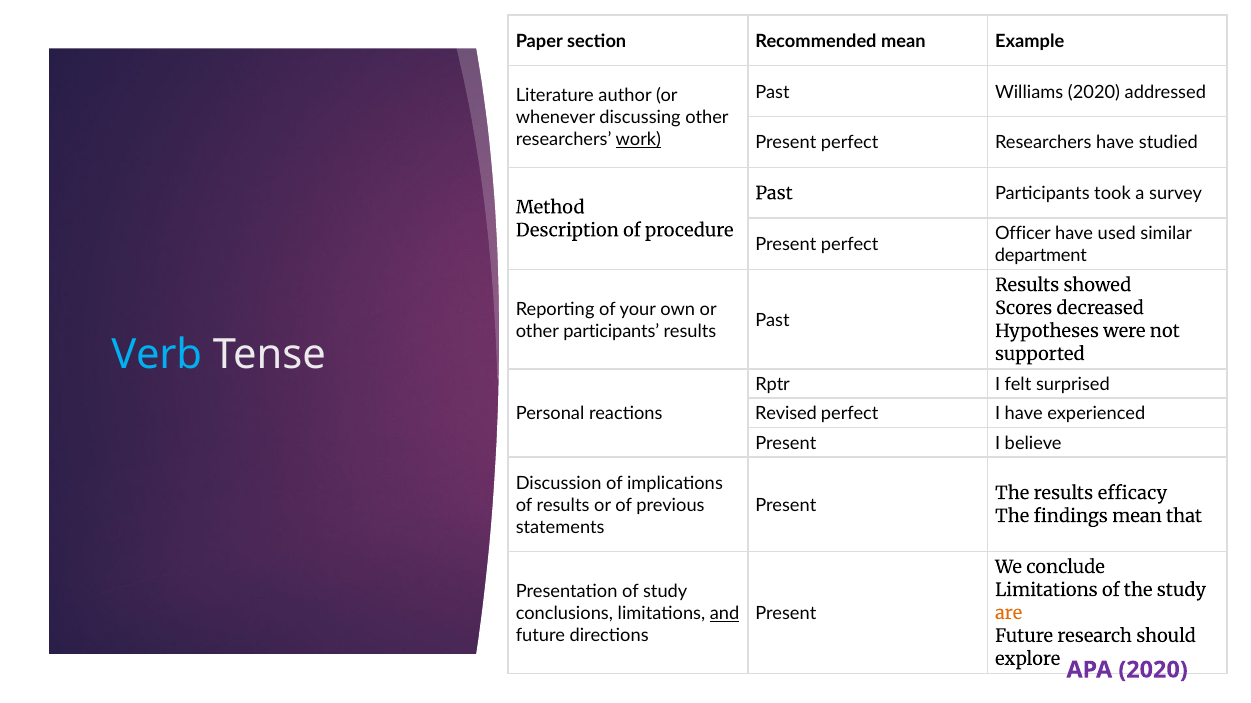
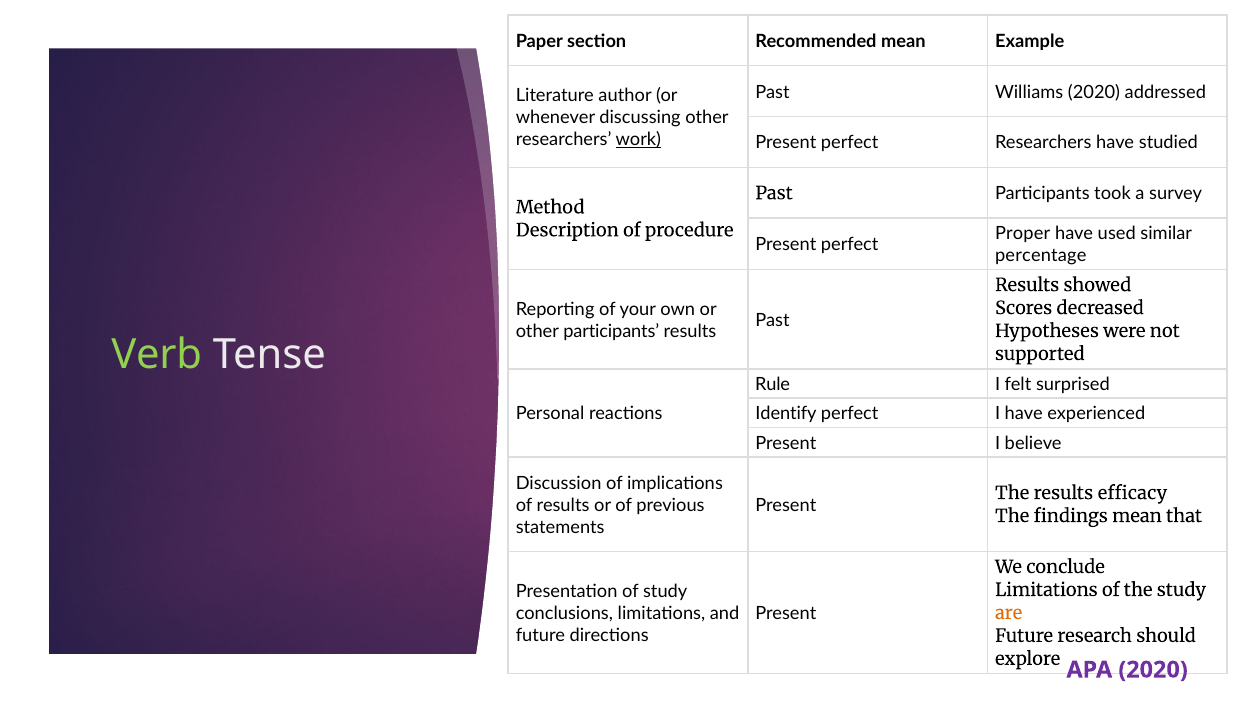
Officer: Officer -> Proper
department: department -> percentage
Verb colour: light blue -> light green
Rptr: Rptr -> Rule
Revised: Revised -> Identify
and underline: present -> none
